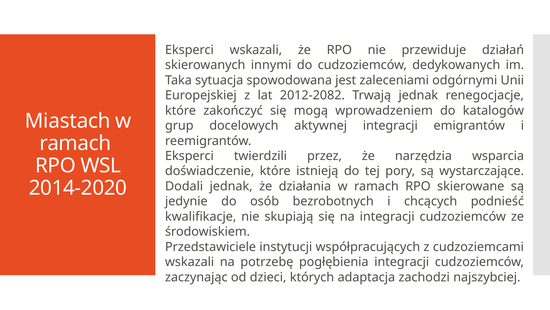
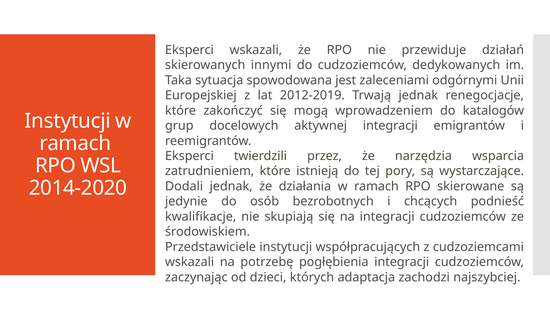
2012-2082: 2012-2082 -> 2012-2019
Miastach at (68, 121): Miastach -> Instytucji
doświadczenie: doświadczenie -> zatrudnieniem
